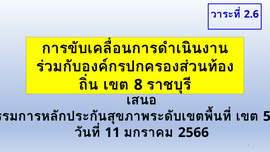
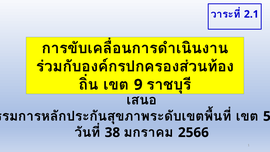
2.6: 2.6 -> 2.1
8: 8 -> 9
11: 11 -> 38
